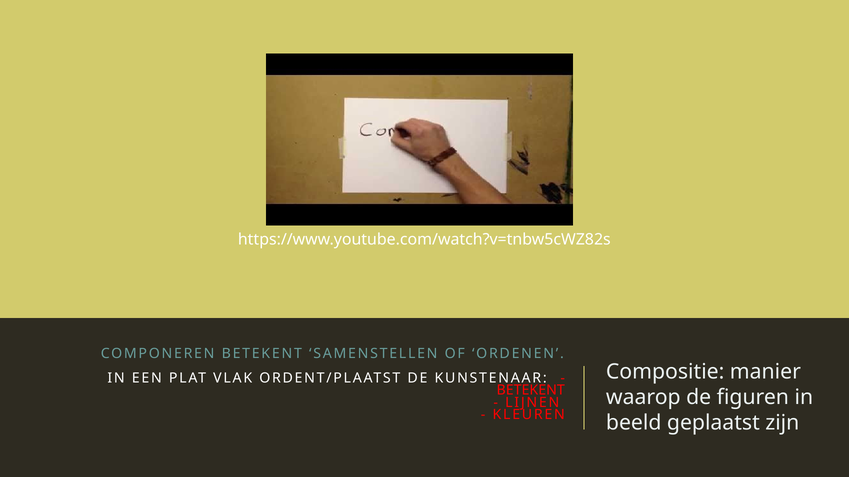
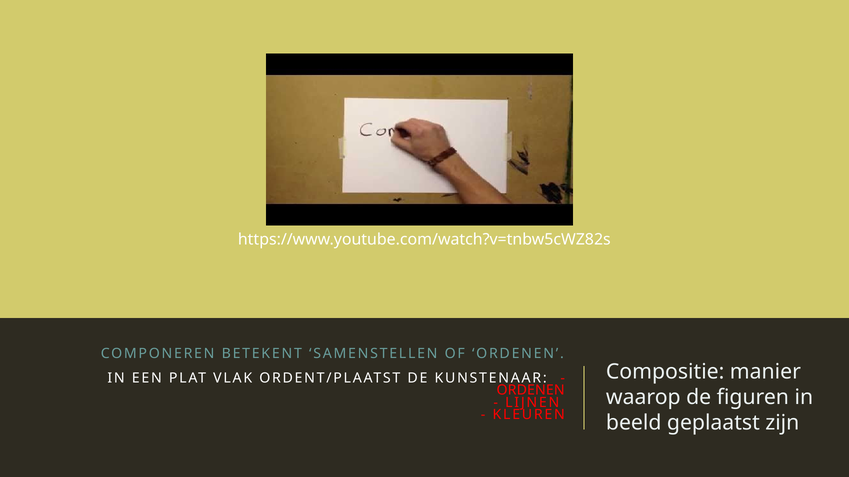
BETEKENT at (531, 391): BETEKENT -> ORDENEN
